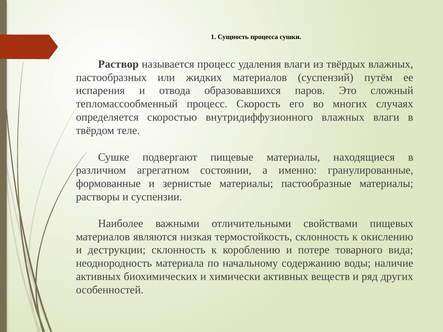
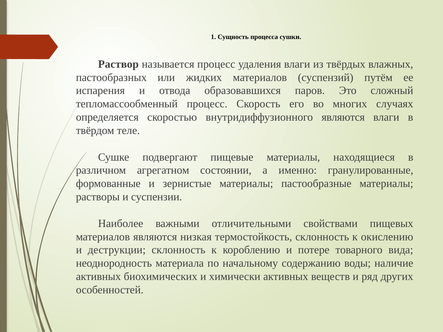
внутридиффузионного влажных: влажных -> являются
